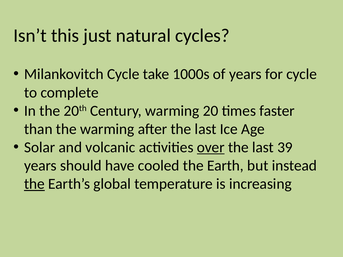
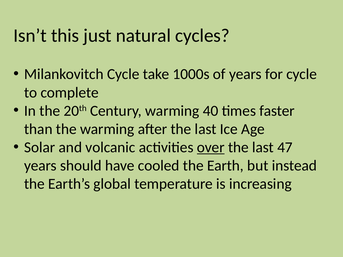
20: 20 -> 40
39: 39 -> 47
the at (34, 184) underline: present -> none
